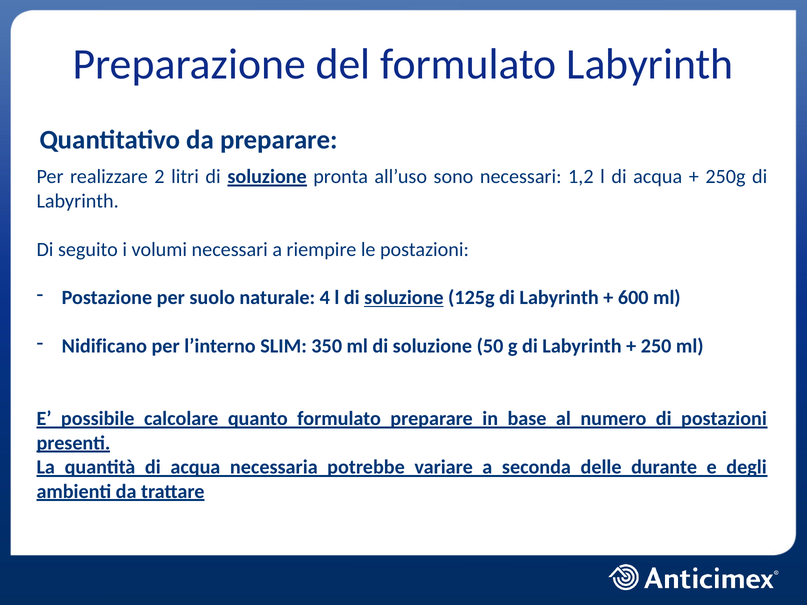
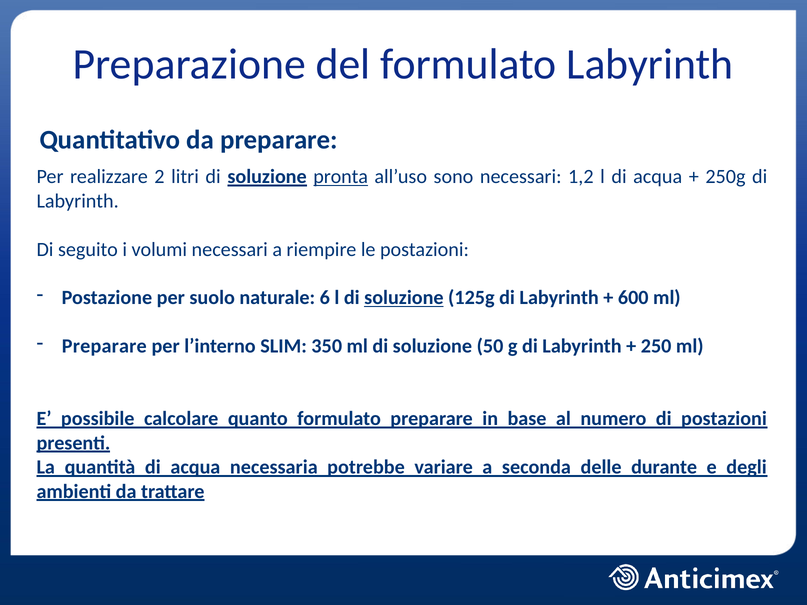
pronta underline: none -> present
4: 4 -> 6
Nidificano at (104, 346): Nidificano -> Preparare
